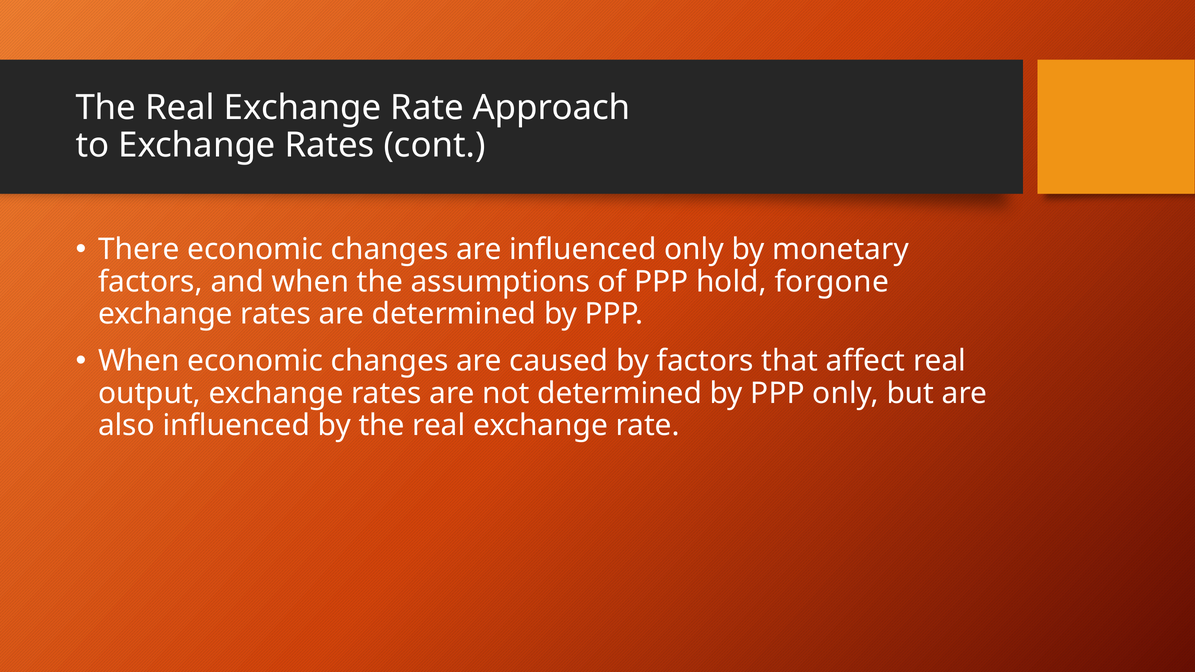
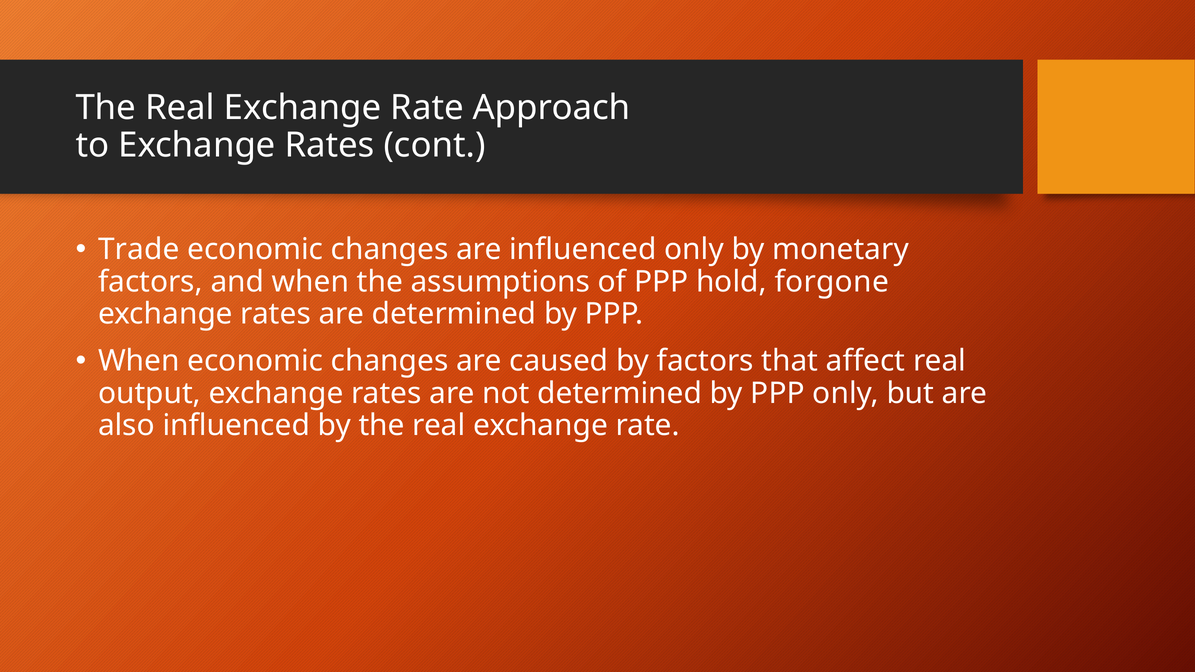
There: There -> Trade
